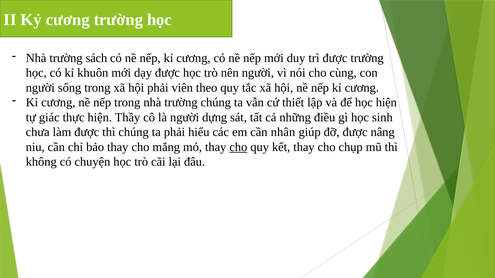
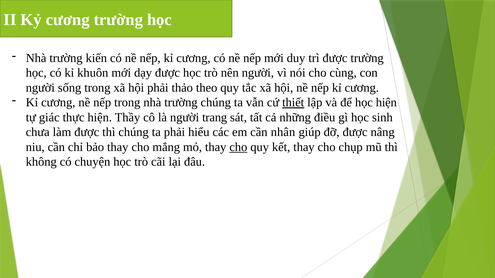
sách: sách -> kiến
viên: viên -> thảo
thiết underline: none -> present
dựng: dựng -> trang
